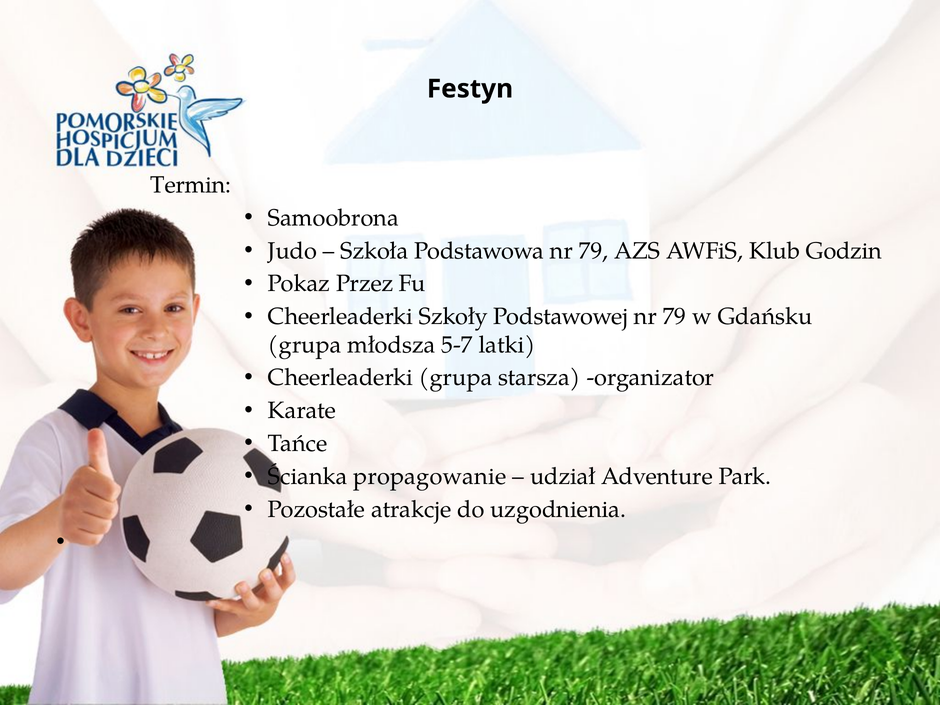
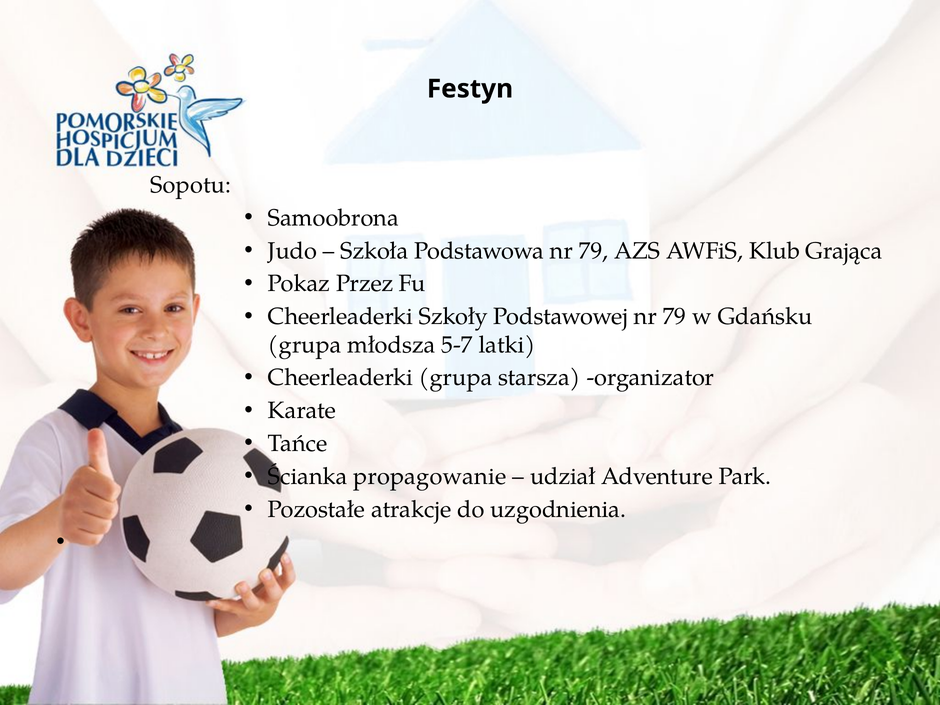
Termin: Termin -> Sopotu
Godzin: Godzin -> Grająca
